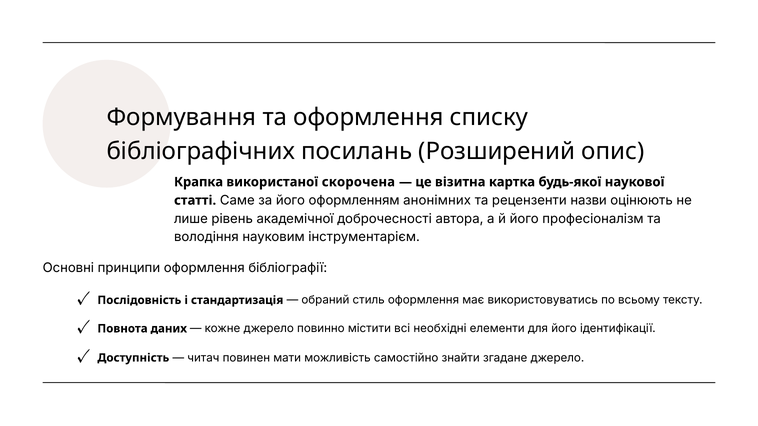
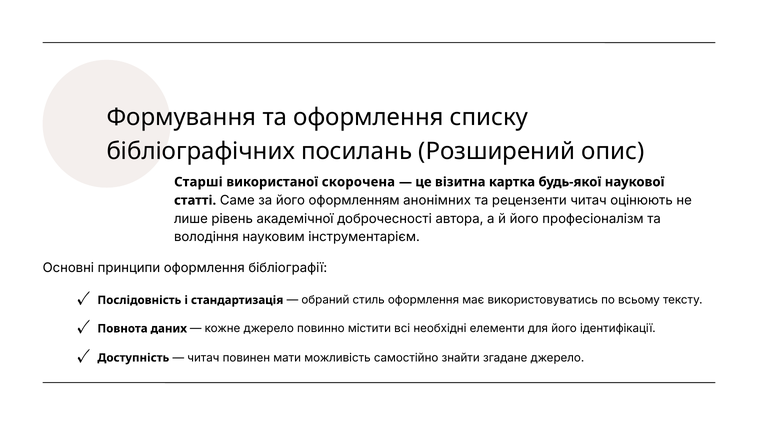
Крапка: Крапка -> Старші
рецензенти назви: назви -> читач
